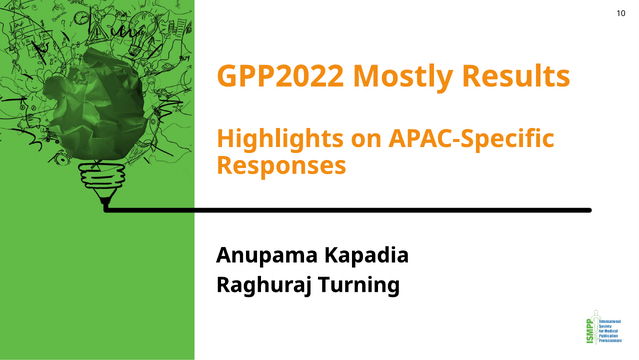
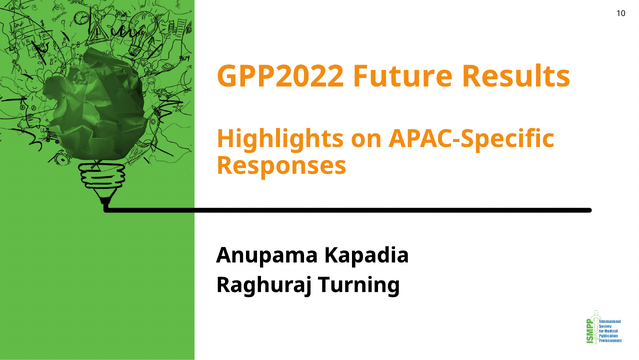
Mostly: Mostly -> Future
